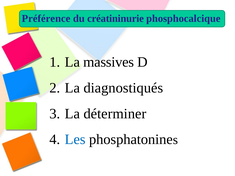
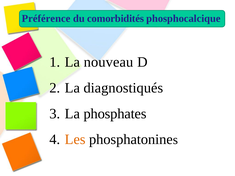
créatininurie: créatininurie -> comorbidités
massives: massives -> nouveau
déterminer: déterminer -> phosphates
Les colour: blue -> orange
